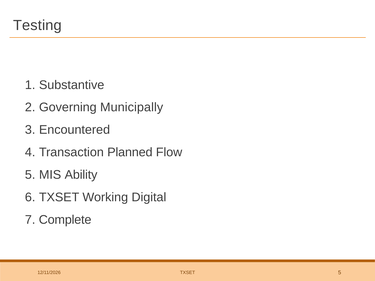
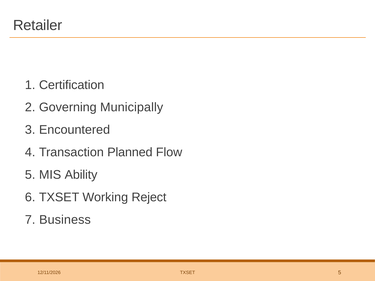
Testing: Testing -> Retailer
Substantive: Substantive -> Certification
Digital: Digital -> Reject
Complete: Complete -> Business
